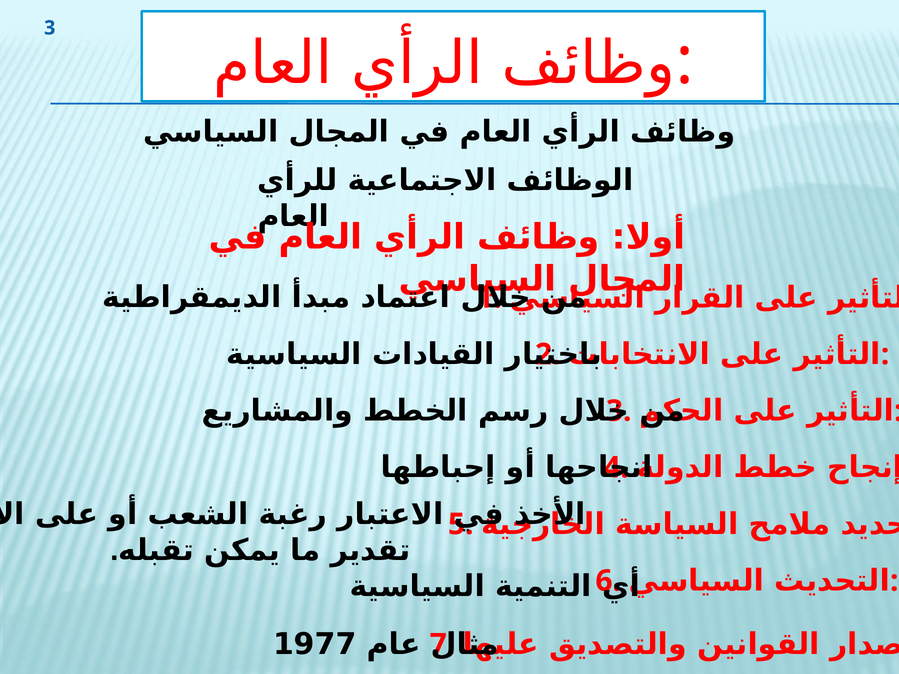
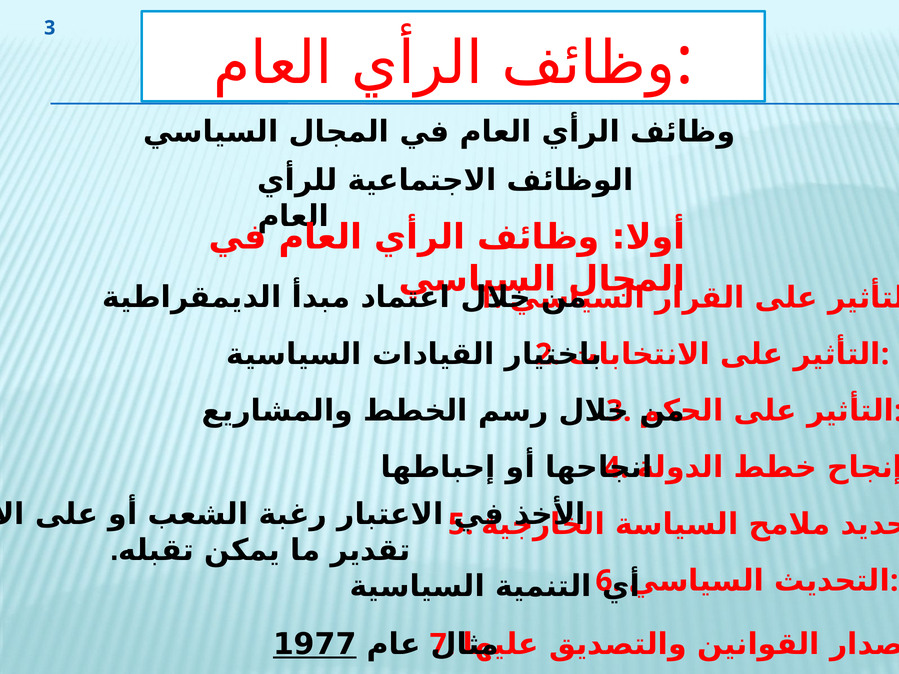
1977 underline: none -> present
